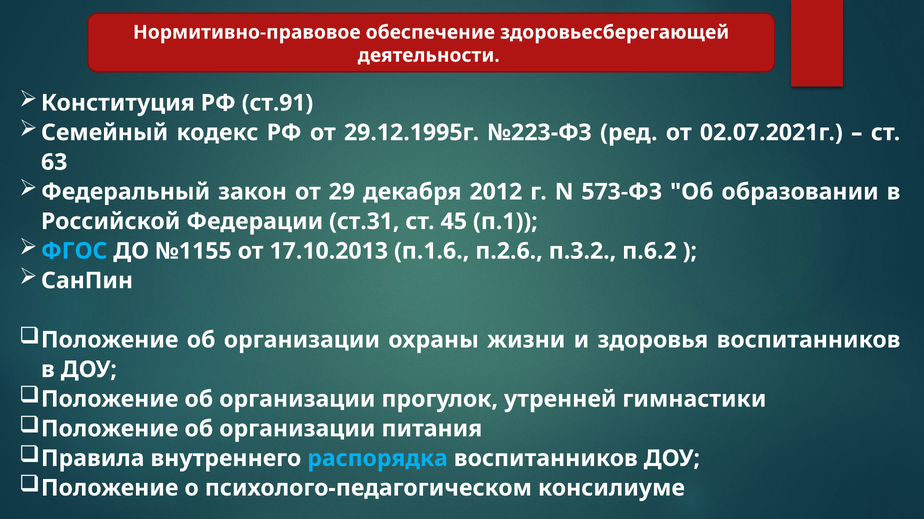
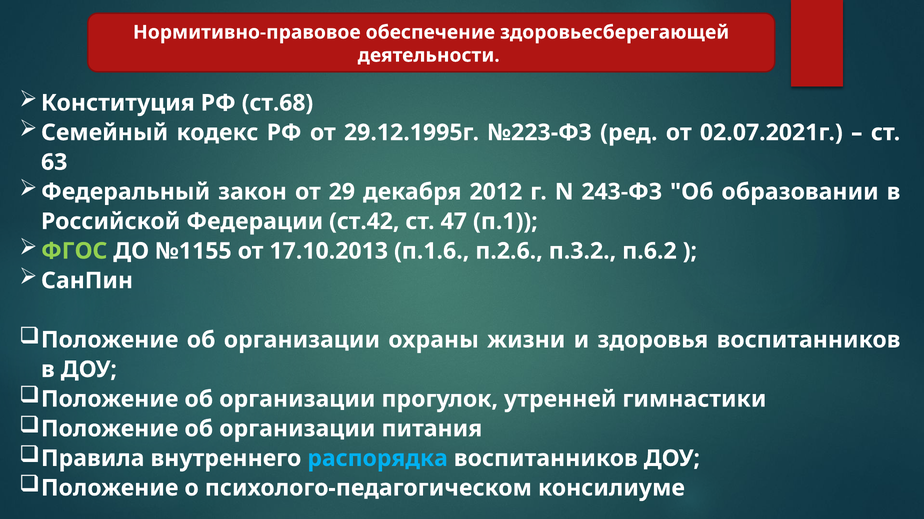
ст.91: ст.91 -> ст.68
573-ФЗ: 573-ФЗ -> 243-ФЗ
ст.31: ст.31 -> ст.42
45: 45 -> 47
ФГОС colour: light blue -> light green
